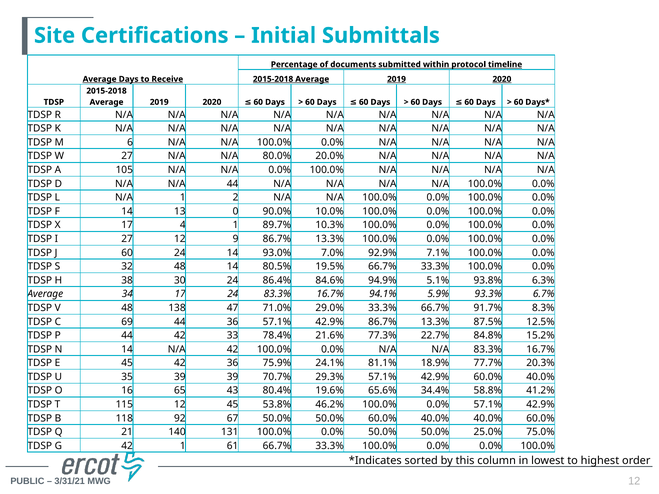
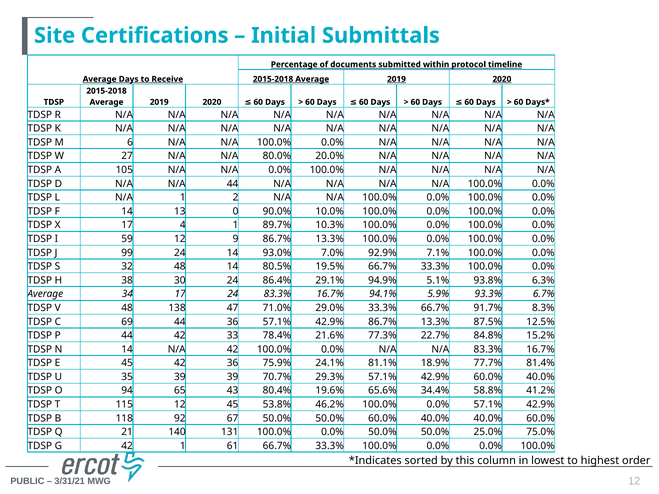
I 27: 27 -> 59
J 60: 60 -> 99
84.6%: 84.6% -> 29.1%
20.3%: 20.3% -> 81.4%
16: 16 -> 94
